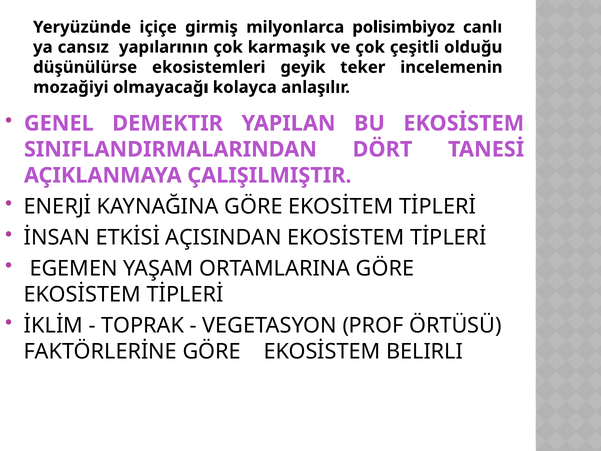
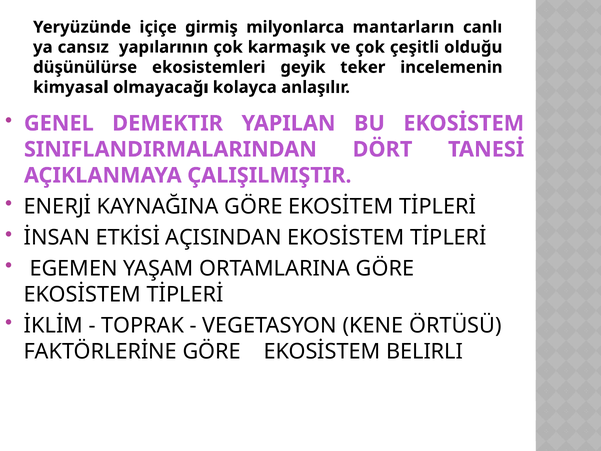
polisimbiyoz: polisimbiyoz -> mantarların
mozağiyi: mozağiyi -> kimyasal
PROF: PROF -> KENE
